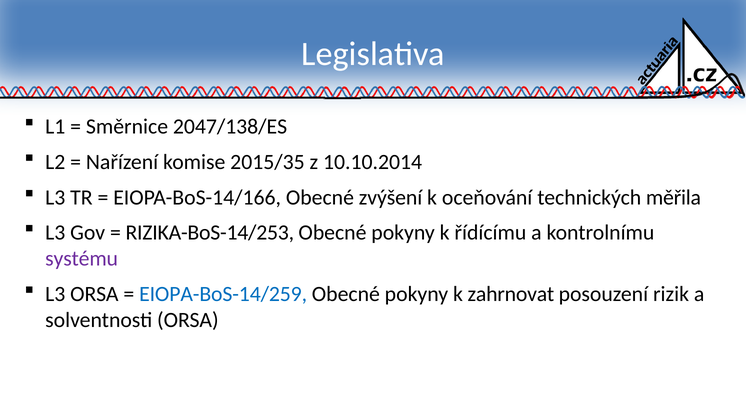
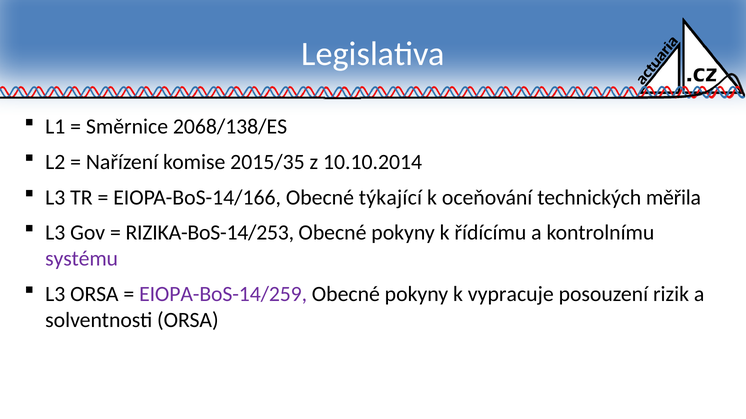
2047/138/ES: 2047/138/ES -> 2068/138/ES
zvýšení: zvýšení -> týkající
EIOPA-BoS-14/259 colour: blue -> purple
zahrnovat: zahrnovat -> vypracuje
